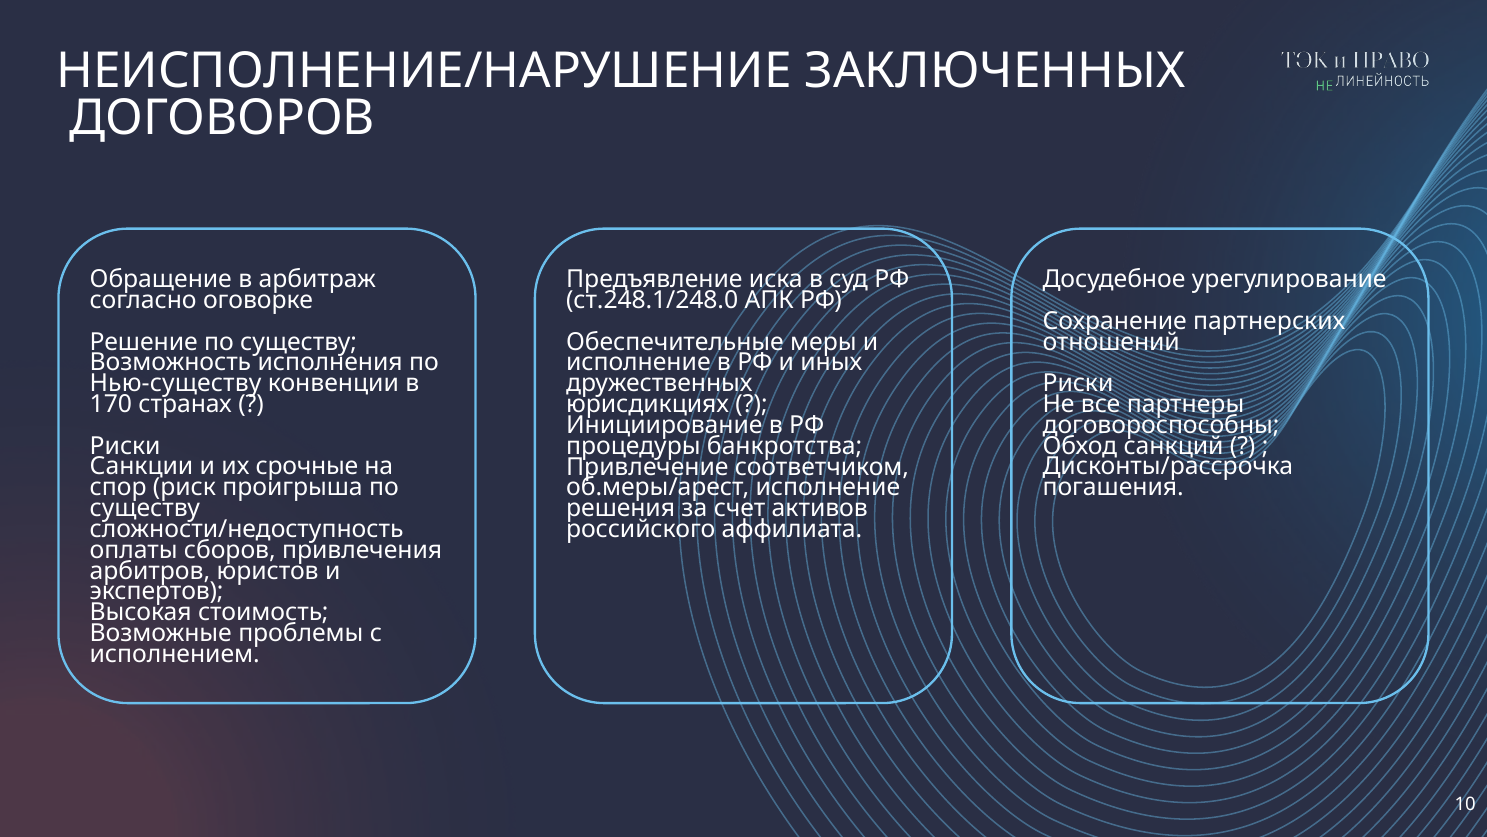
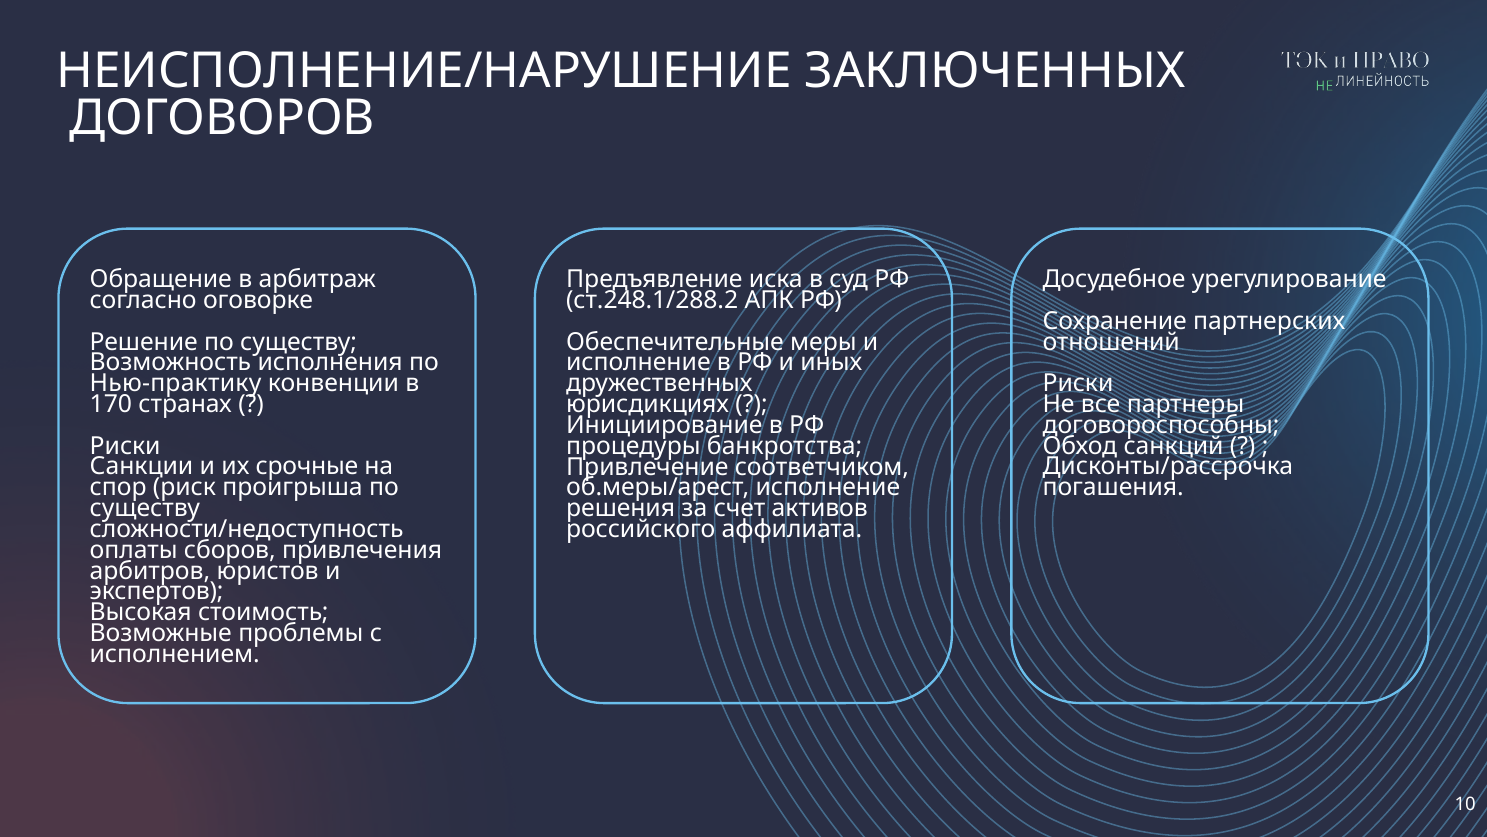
ст.248.1/248.0: ст.248.1/248.0 -> ст.248.1/288.2
Нью-существу: Нью-существу -> Нью-практику
